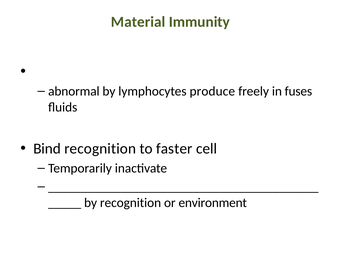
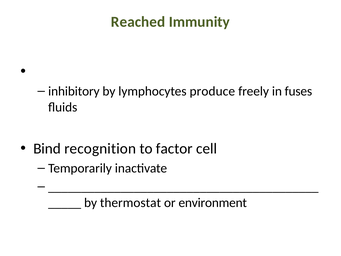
Material: Material -> Reached
abnormal: abnormal -> inhibitory
faster: faster -> factor
by recognition: recognition -> thermostat
